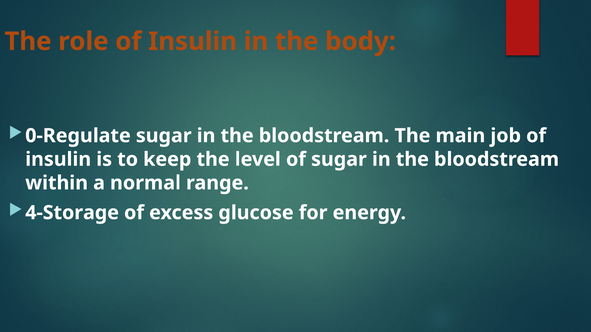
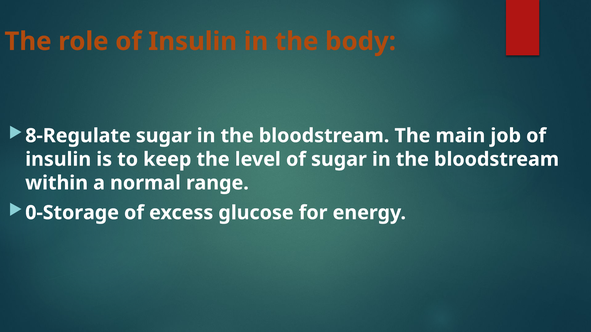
0-Regulate: 0-Regulate -> 8-Regulate
4-Storage: 4-Storage -> 0-Storage
